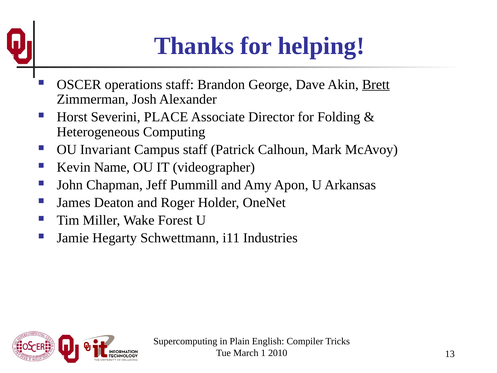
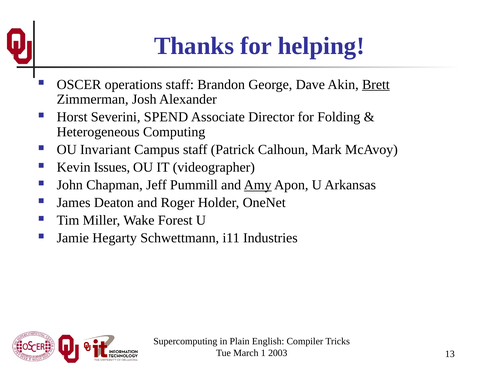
PLACE: PLACE -> SPEND
Name: Name -> Issues
Amy underline: none -> present
2010: 2010 -> 2003
